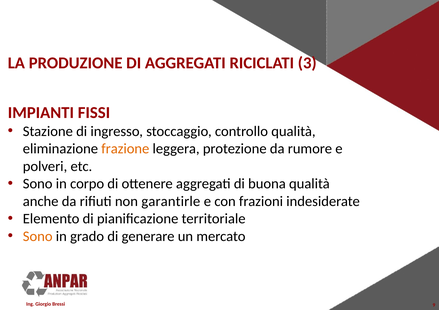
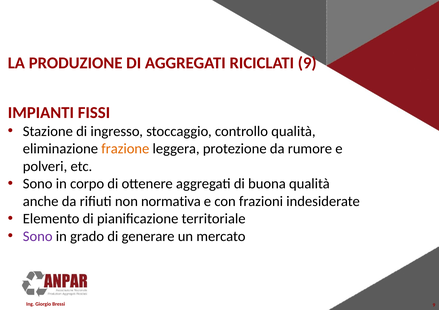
RICICLATI 3: 3 -> 9
garantirle: garantirle -> normativa
Sono at (38, 237) colour: orange -> purple
